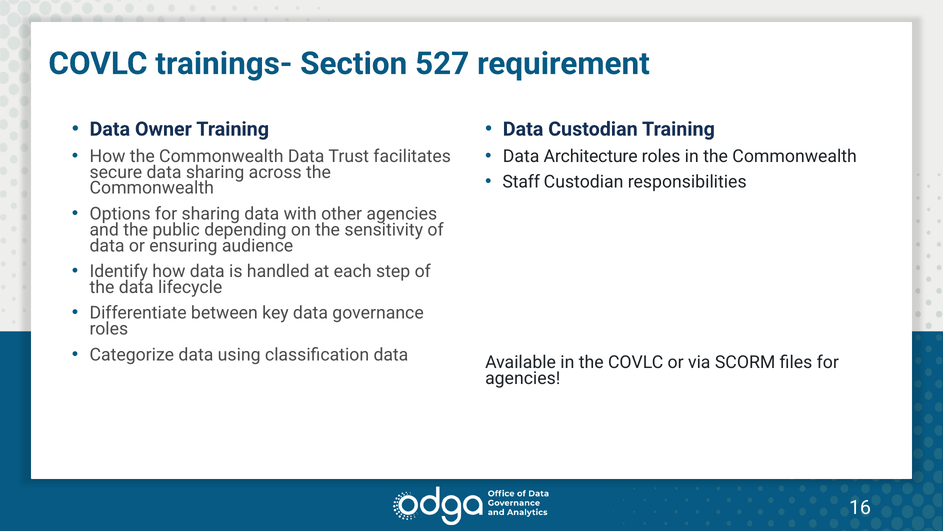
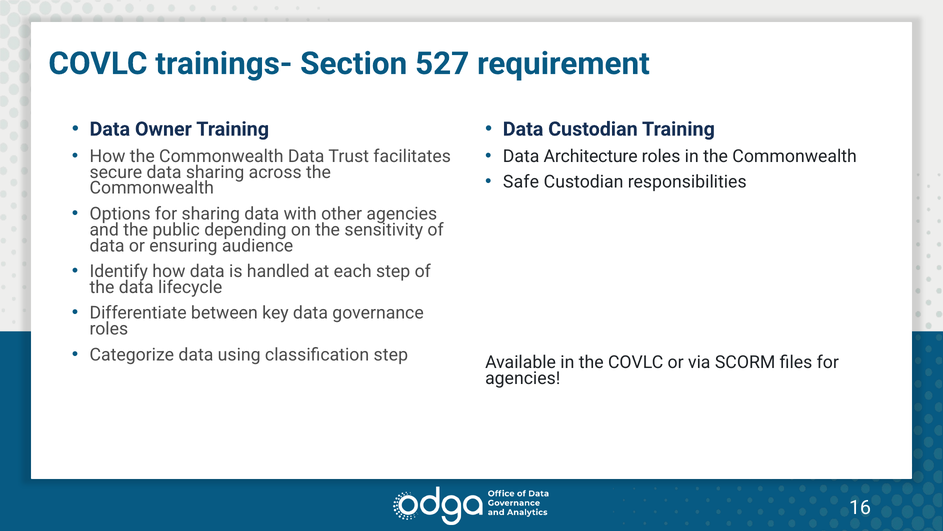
Staff: Staff -> Safe
classification data: data -> step
